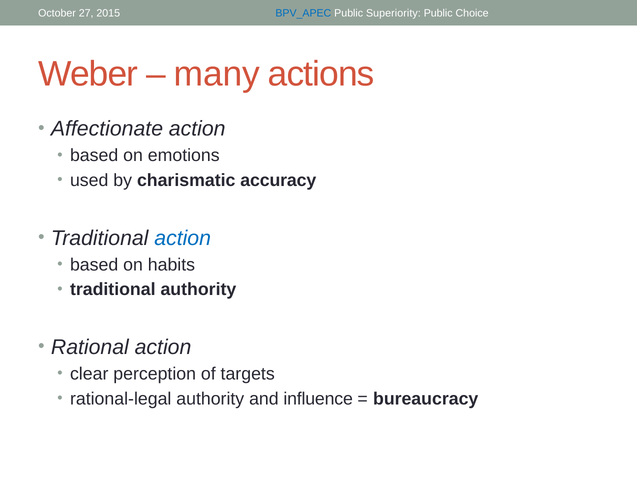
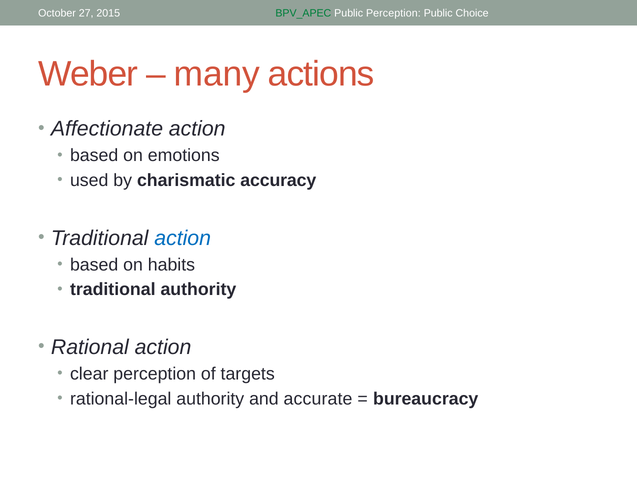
BPV_APEC colour: blue -> green
Public Superiority: Superiority -> Perception
influence: influence -> accurate
